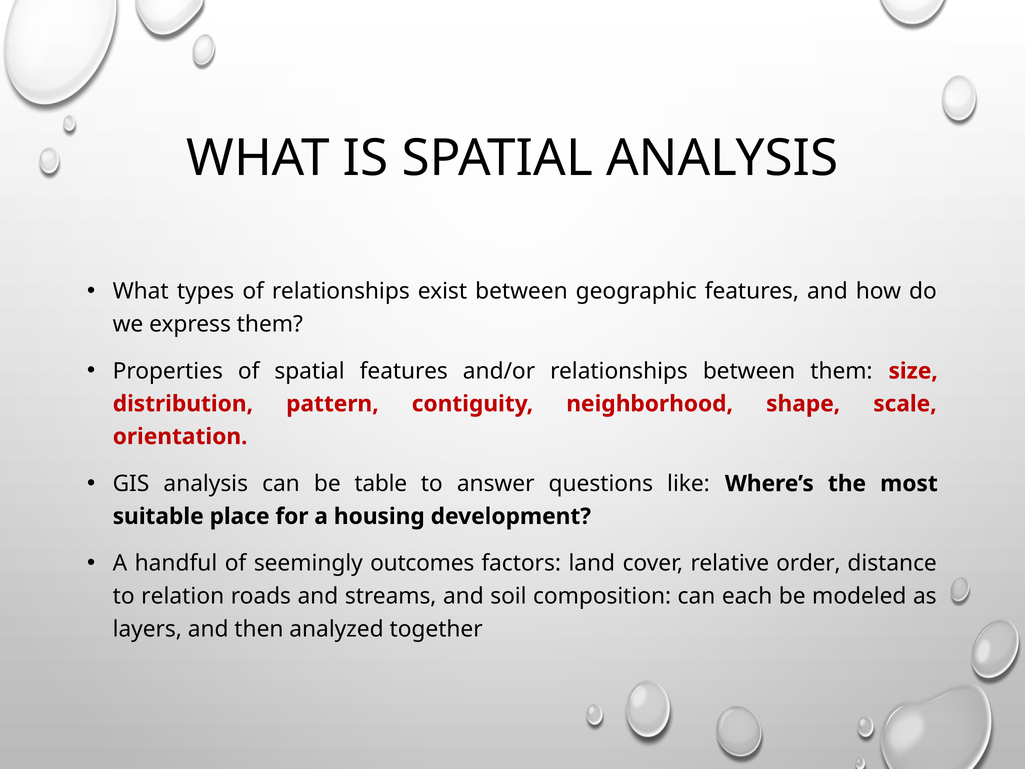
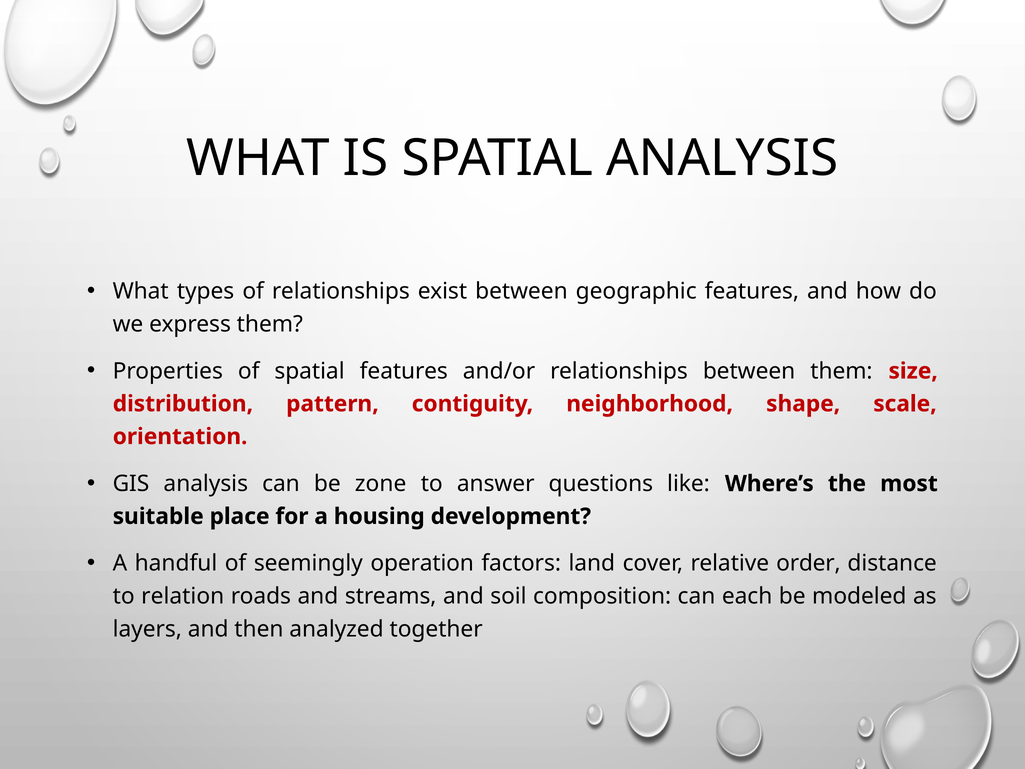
table: table -> zone
outcomes: outcomes -> operation
